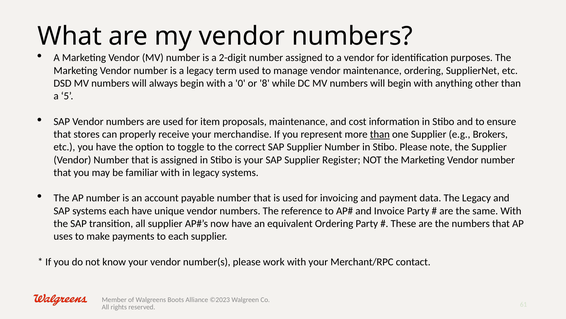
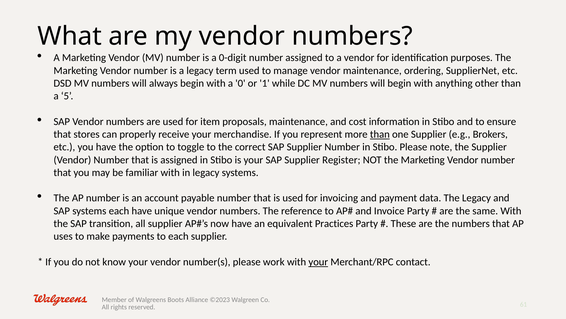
2-digit: 2-digit -> 0-digit
8: 8 -> 1
equivalent Ordering: Ordering -> Practices
your at (318, 261) underline: none -> present
